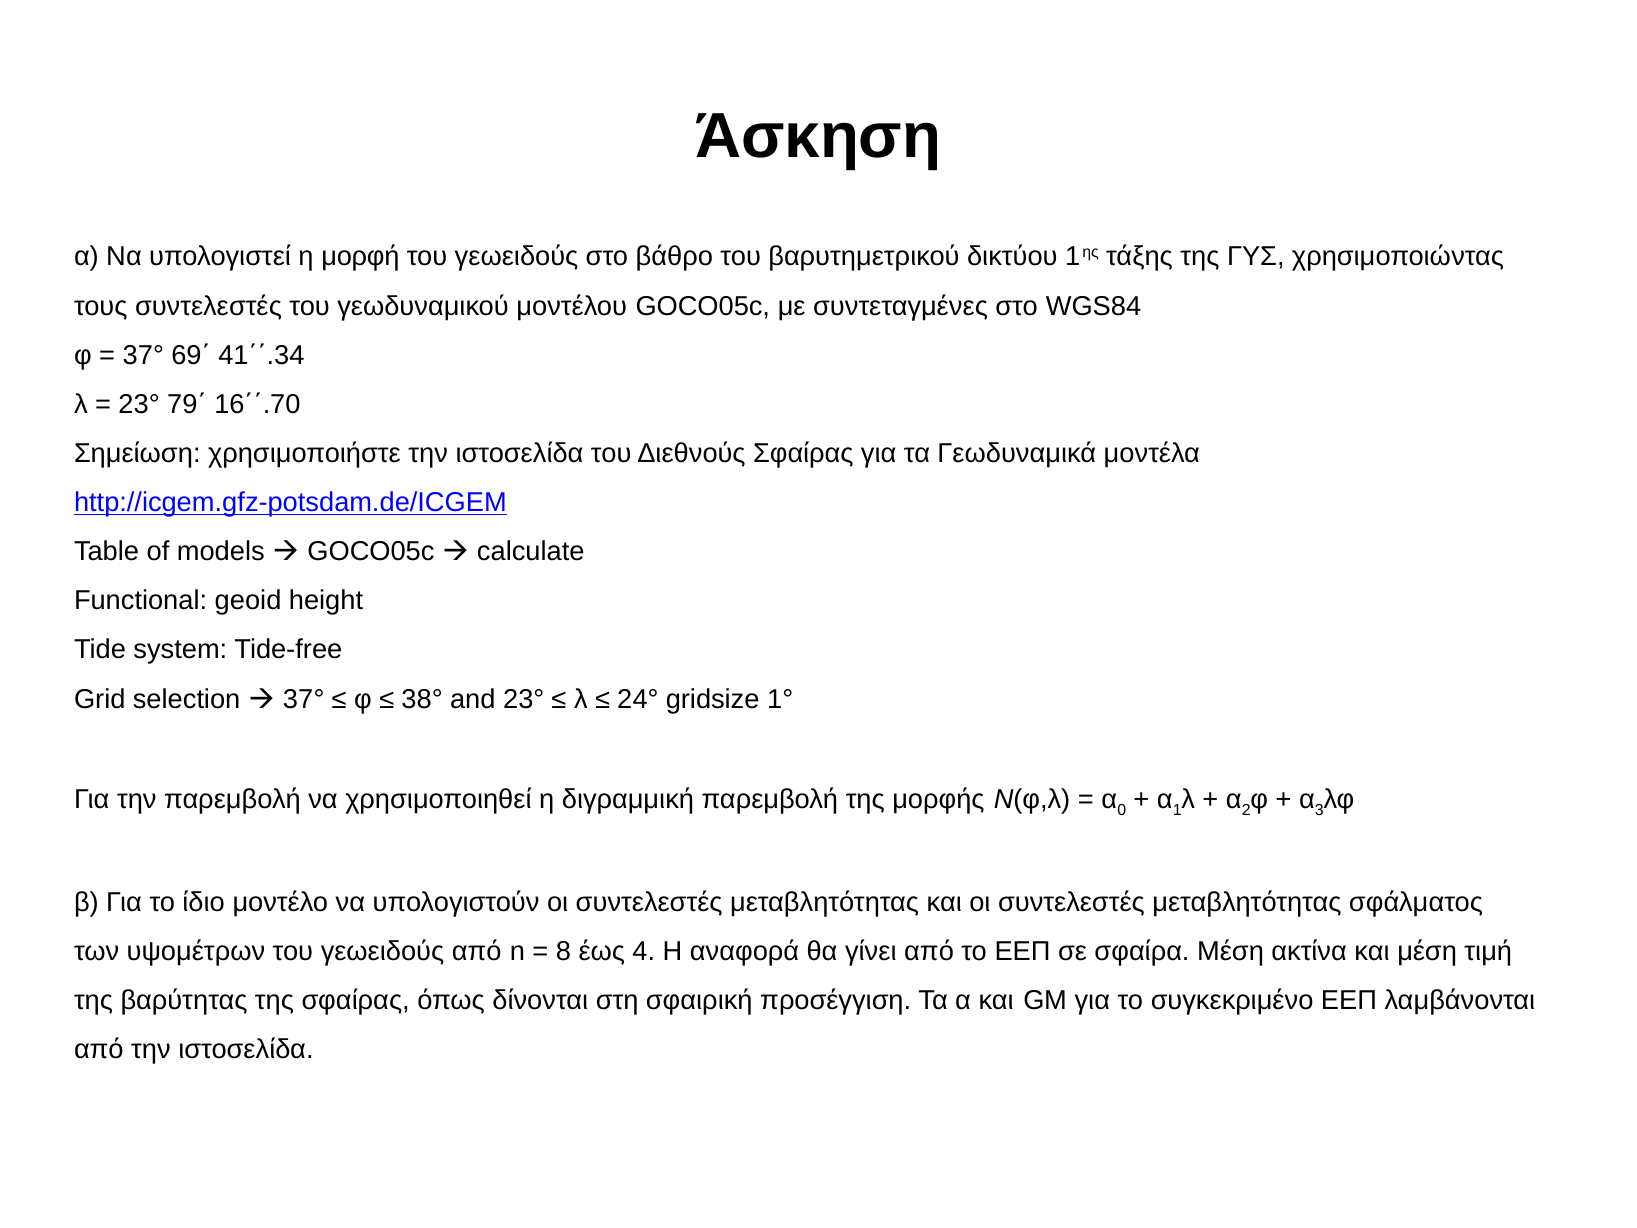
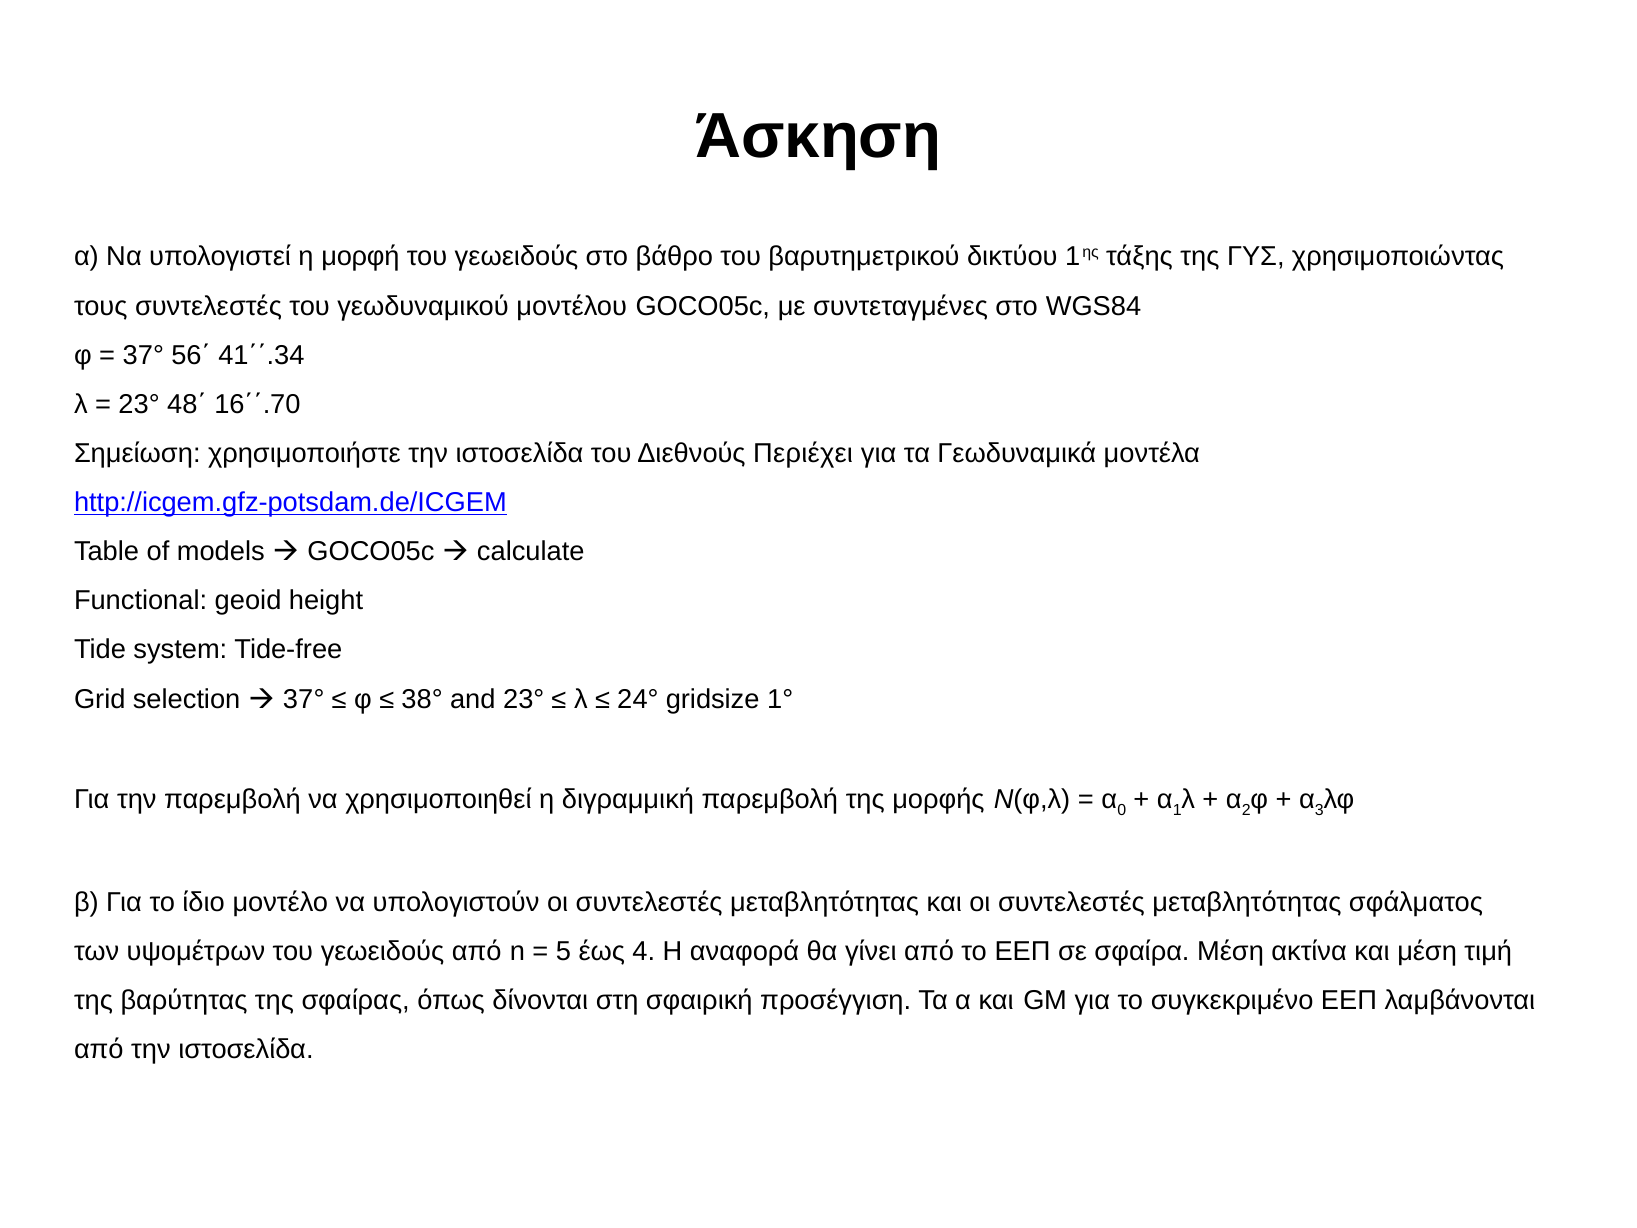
69΄: 69΄ -> 56΄
79΄: 79΄ -> 48΄
Διεθνούς Σφαίρας: Σφαίρας -> Περιέχει
8: 8 -> 5
